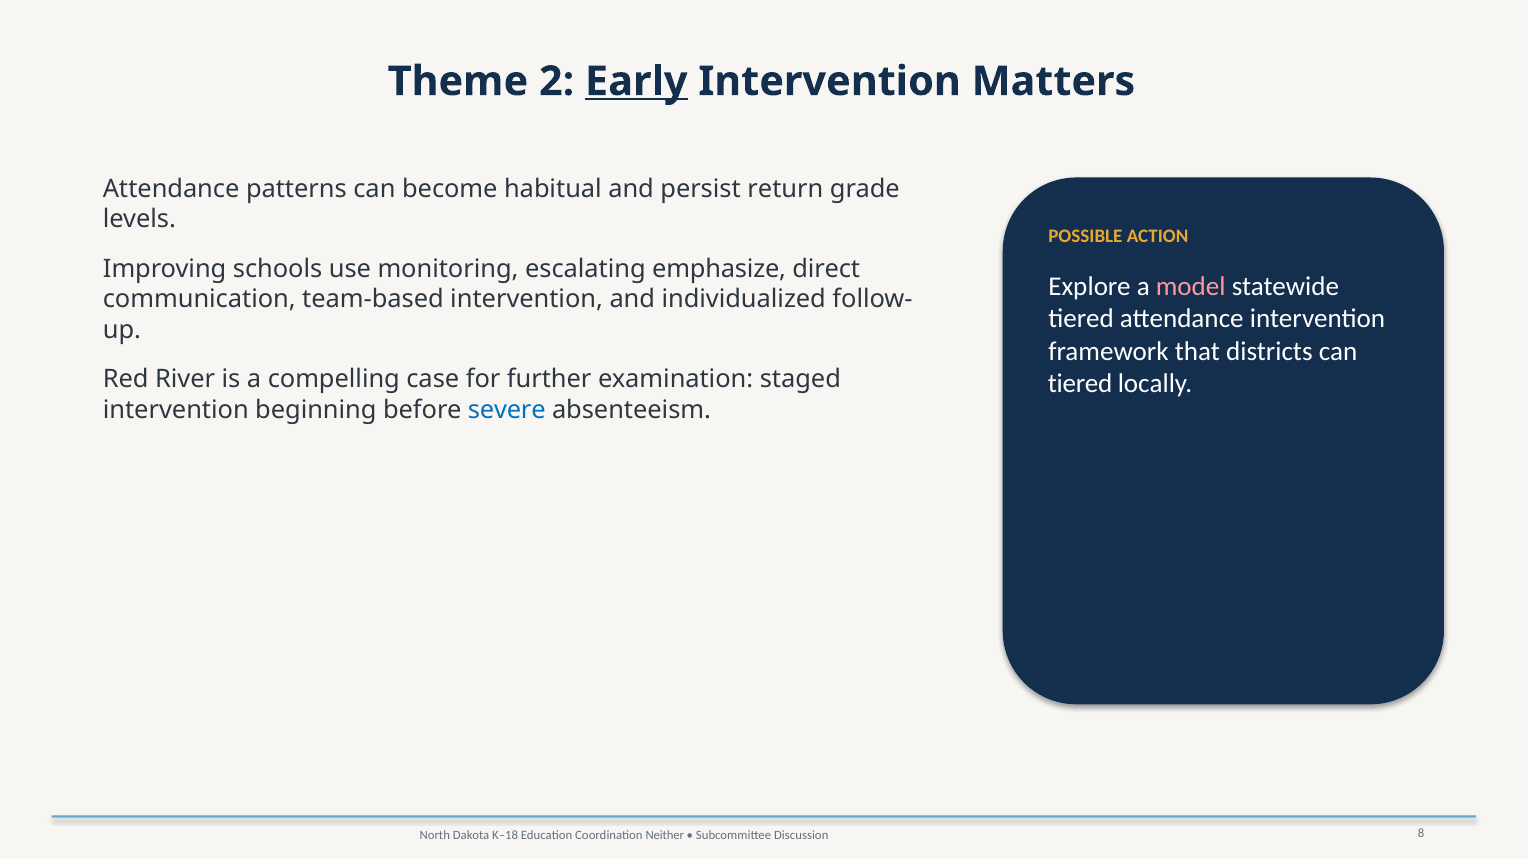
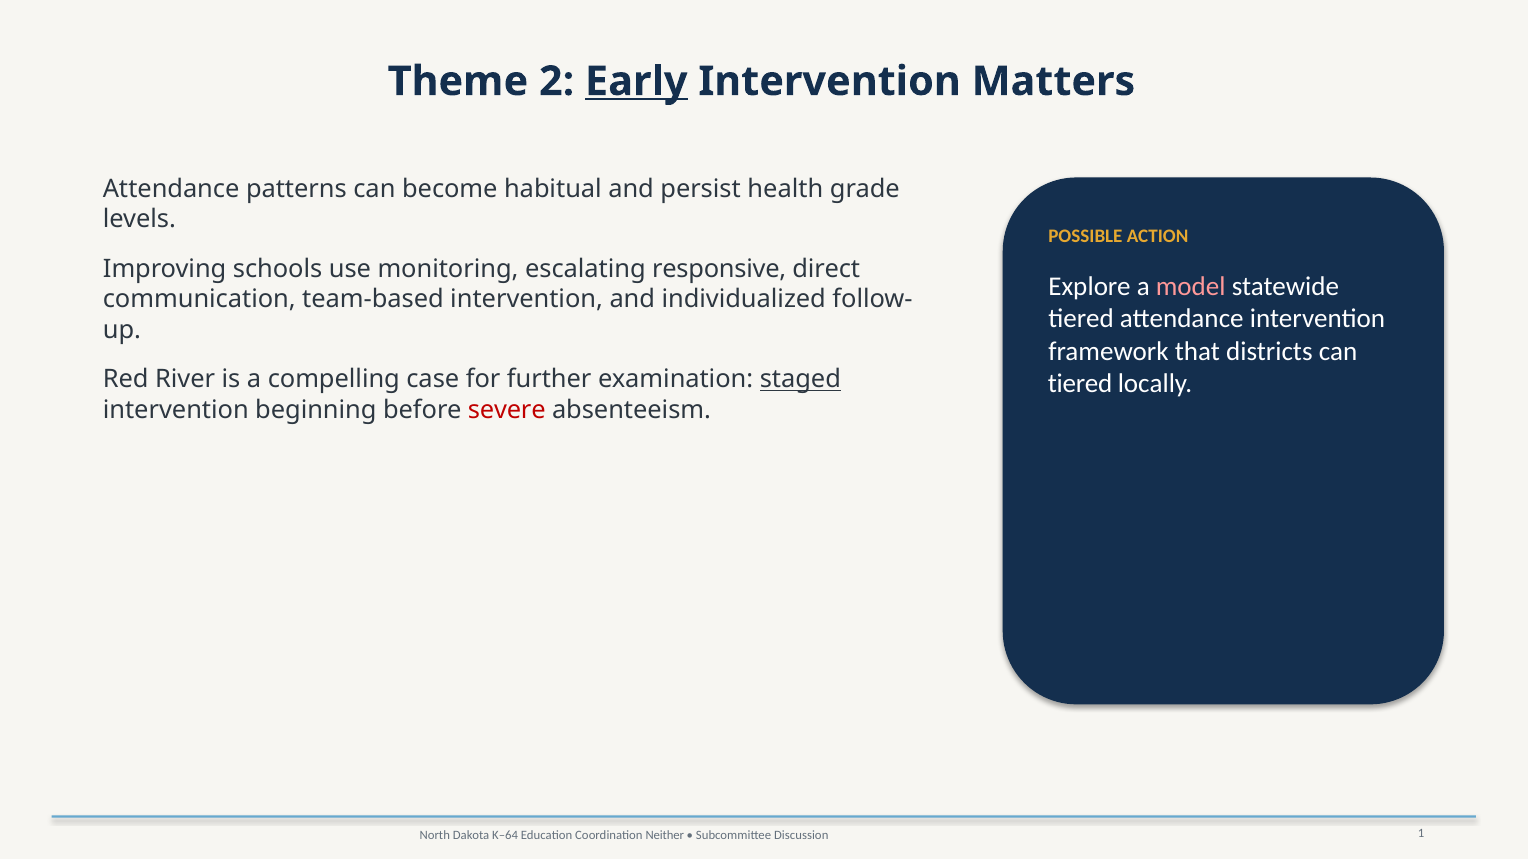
return: return -> health
emphasize: emphasize -> responsive
staged underline: none -> present
severe colour: blue -> red
K–18: K–18 -> K–64
8: 8 -> 1
